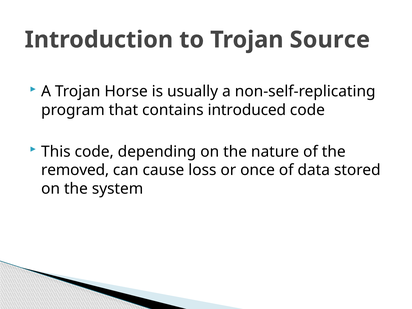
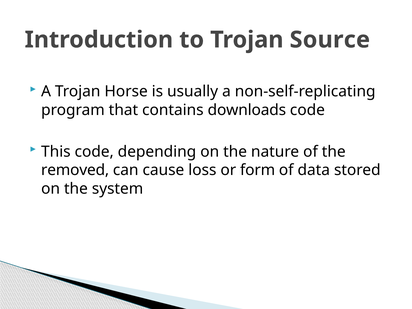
introduced: introduced -> downloads
once: once -> form
